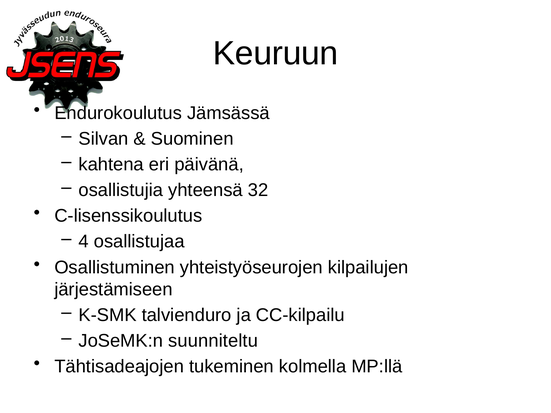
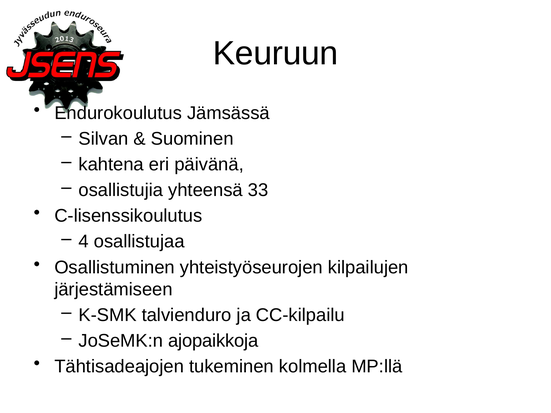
32: 32 -> 33
suunniteltu: suunniteltu -> ajopaikkoja
